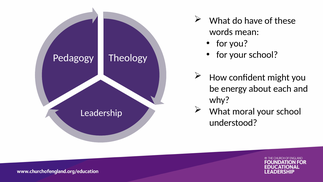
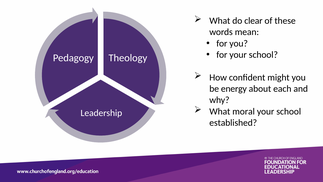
have: have -> clear
understood: understood -> established
